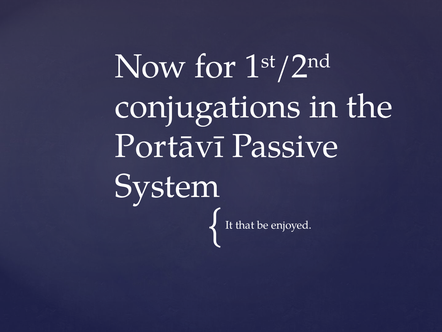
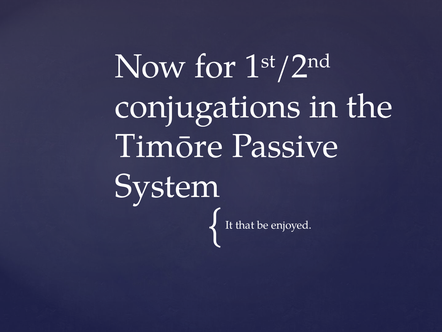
Portāvī: Portāvī -> Timōre
